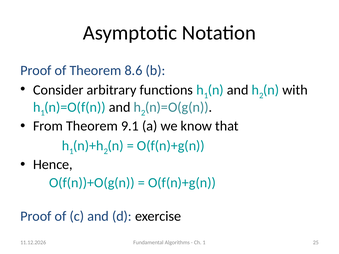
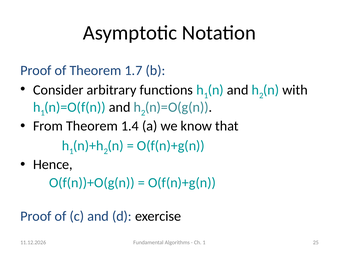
8.6: 8.6 -> 1.7
9.1: 9.1 -> 1.4
